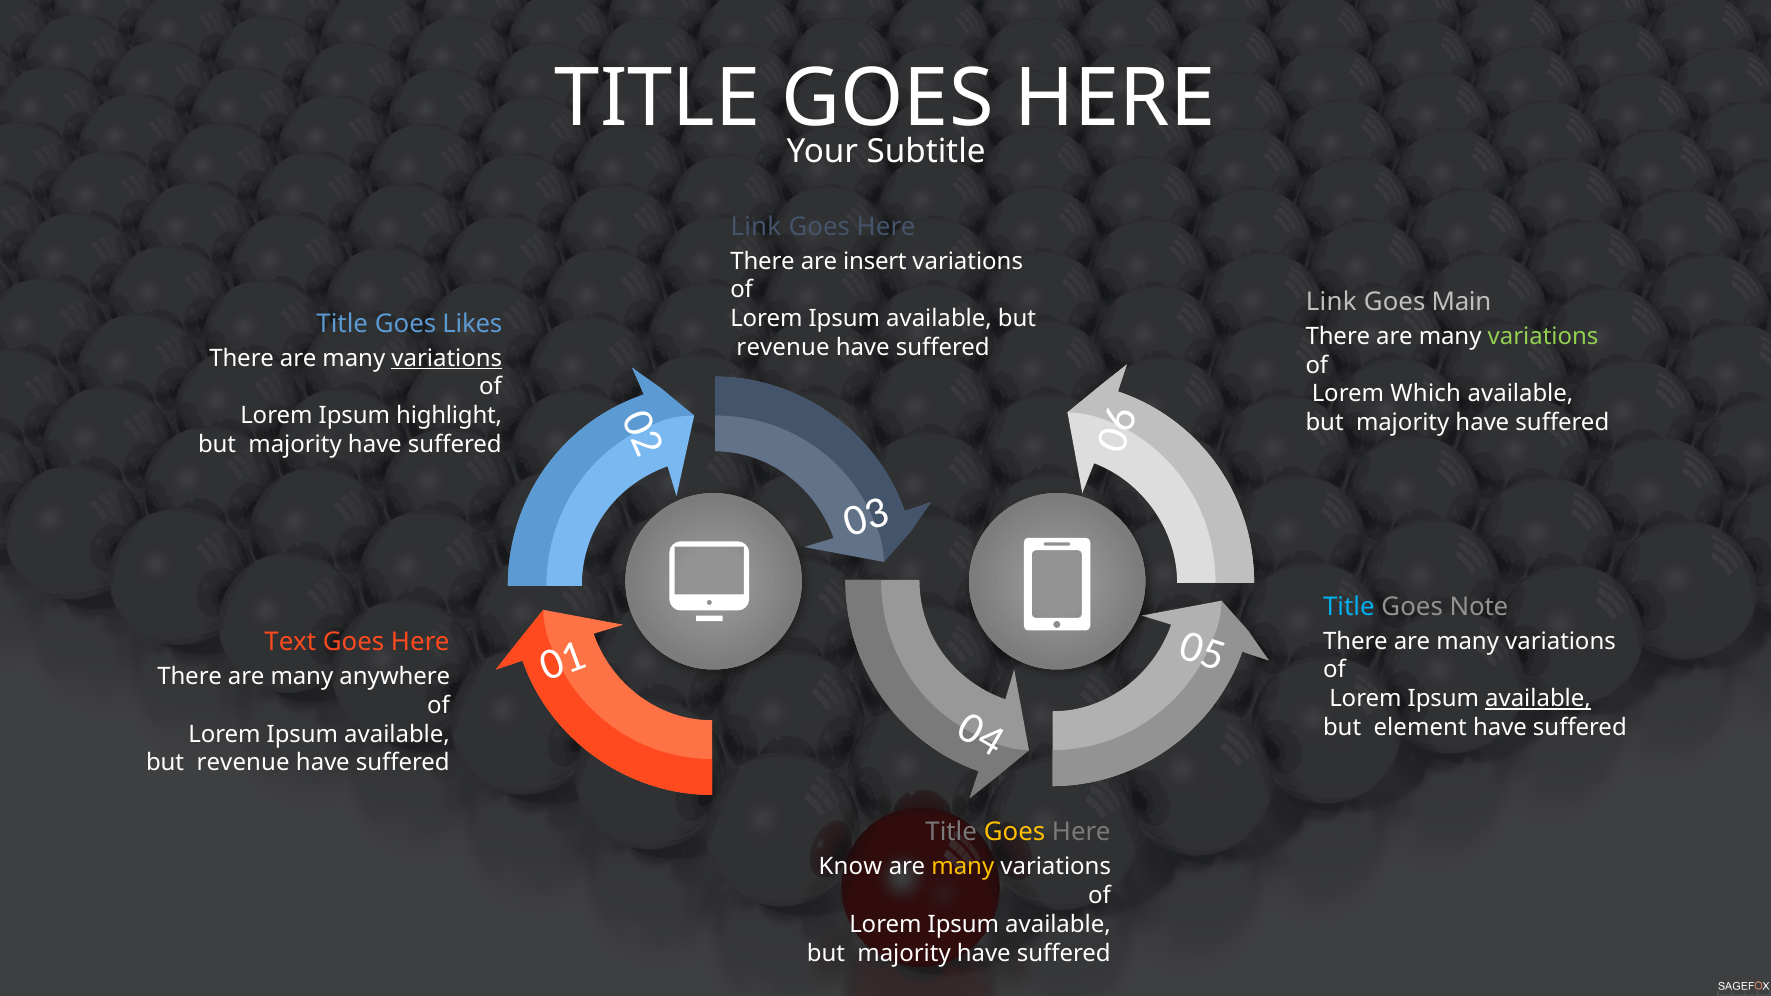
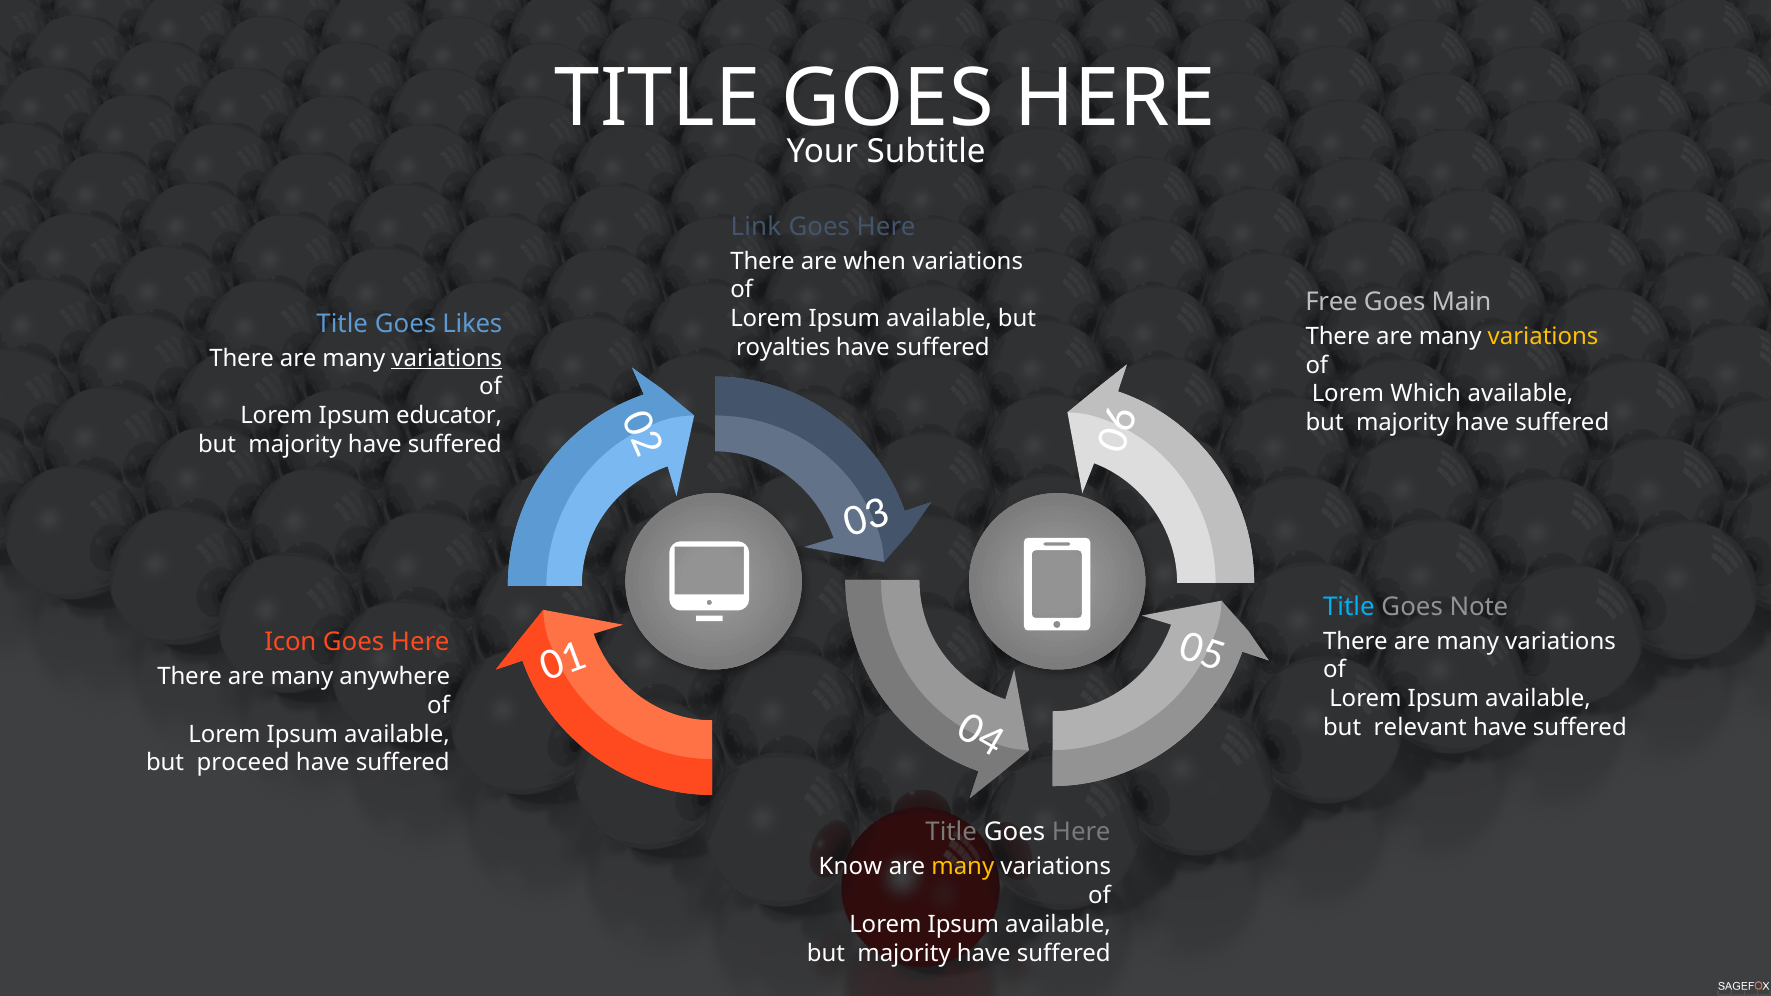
insert: insert -> when
Link at (1331, 302): Link -> Free
variations at (1543, 336) colour: light green -> yellow
revenue at (783, 348): revenue -> royalties
highlight: highlight -> educator
Text: Text -> Icon
available at (1538, 699) underline: present -> none
element: element -> relevant
revenue at (243, 763): revenue -> proceed
Goes at (1015, 832) colour: yellow -> white
